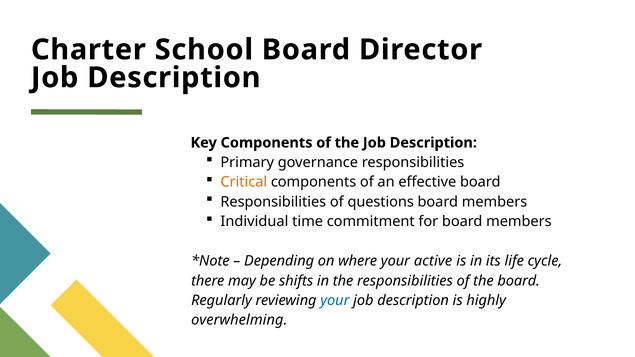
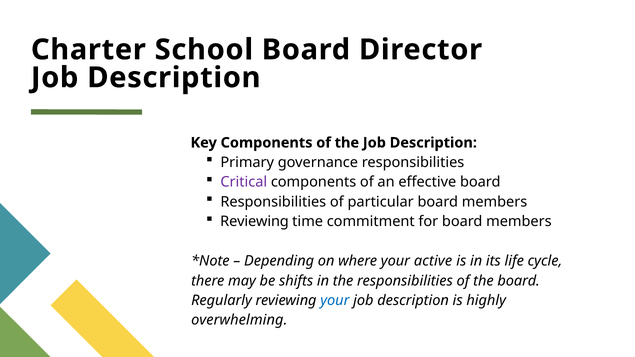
Critical colour: orange -> purple
questions: questions -> particular
Individual at (254, 222): Individual -> Reviewing
